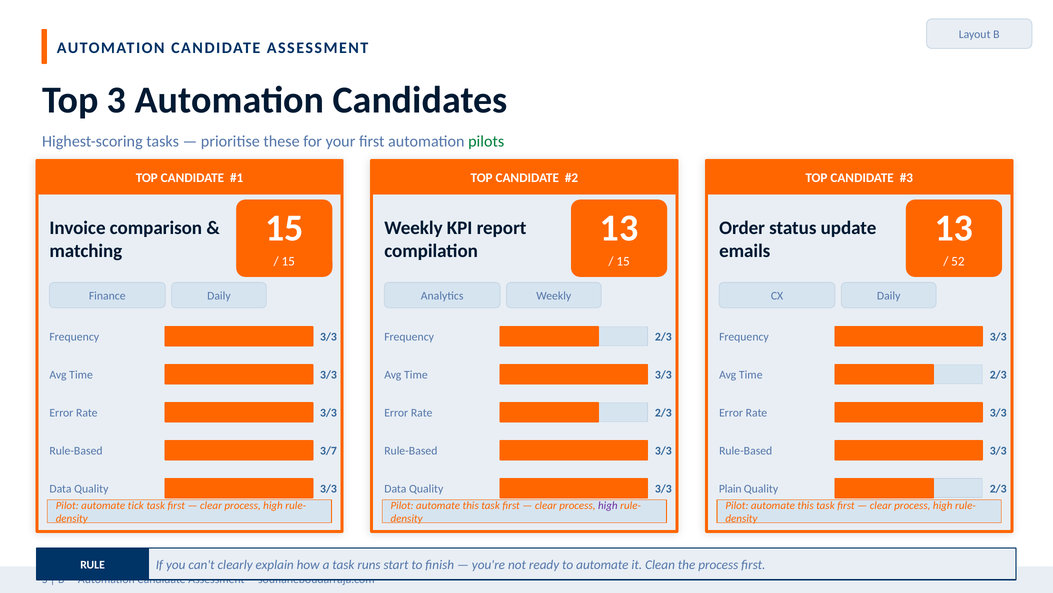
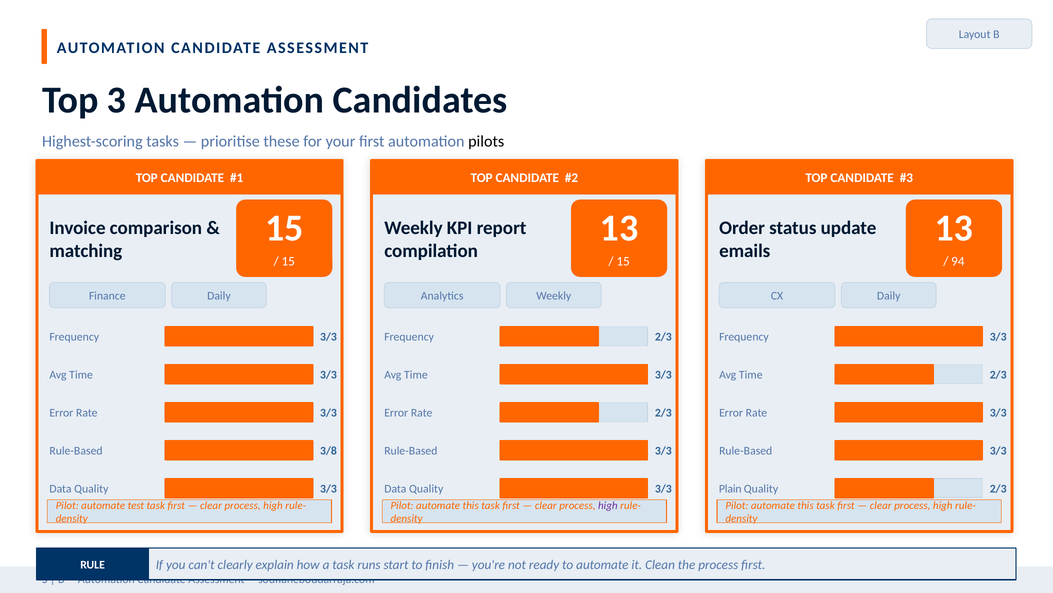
pilots colour: green -> black
52: 52 -> 94
3/7: 3/7 -> 3/8
tick: tick -> test
